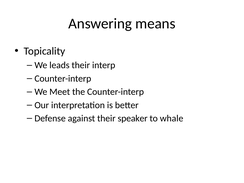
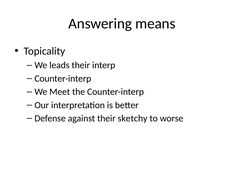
speaker: speaker -> sketchy
whale: whale -> worse
